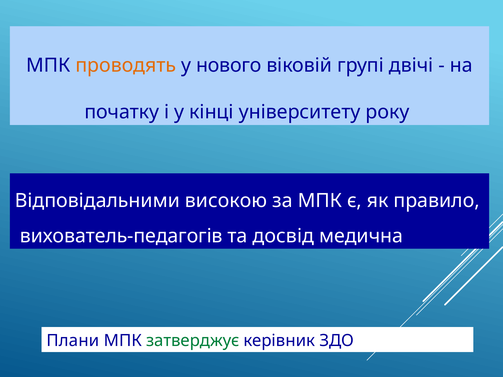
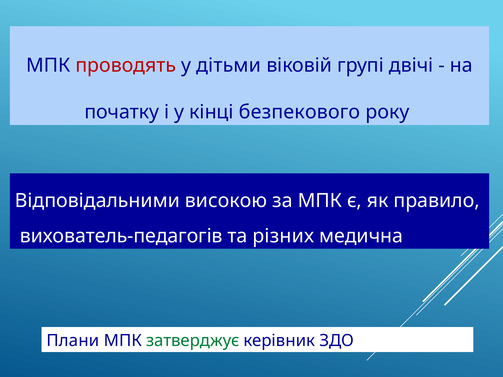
проводять colour: orange -> red
нового: нового -> дітьми
університету: університету -> безпекового
досвід: досвід -> різних
